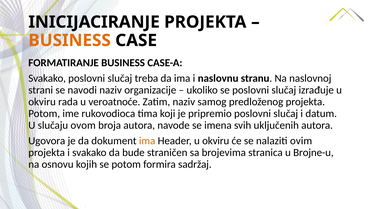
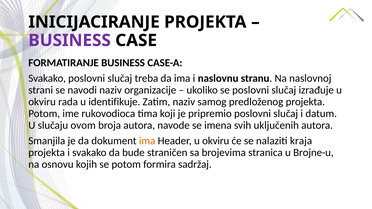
BUSINESS at (70, 40) colour: orange -> purple
veroatnoće: veroatnoće -> identifikuje
Ugovora: Ugovora -> Smanjila
ovim: ovim -> kraja
